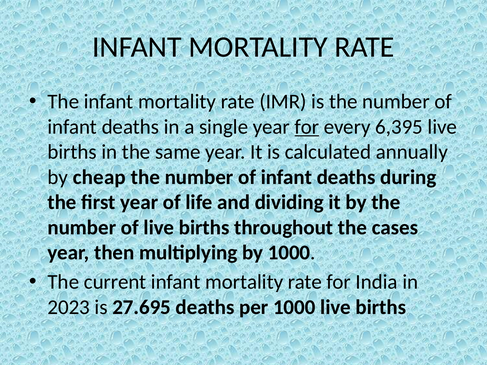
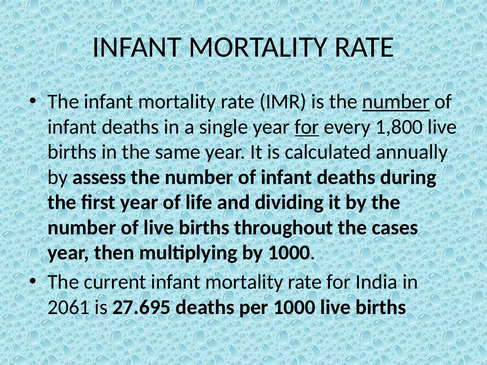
number at (396, 102) underline: none -> present
6,395: 6,395 -> 1,800
cheap: cheap -> assess
2023: 2023 -> 2061
